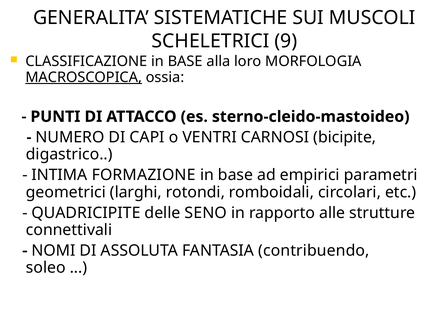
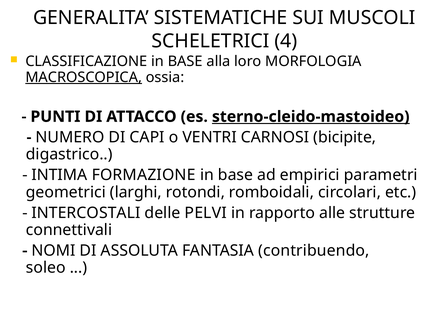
9: 9 -> 4
sterno-cleido-mastoideo underline: none -> present
QUADRICIPITE: QUADRICIPITE -> INTERCOSTALI
SENO: SENO -> PELVI
